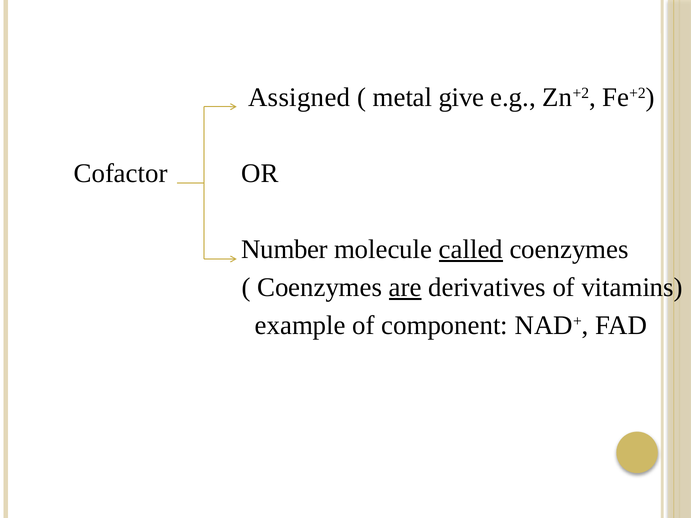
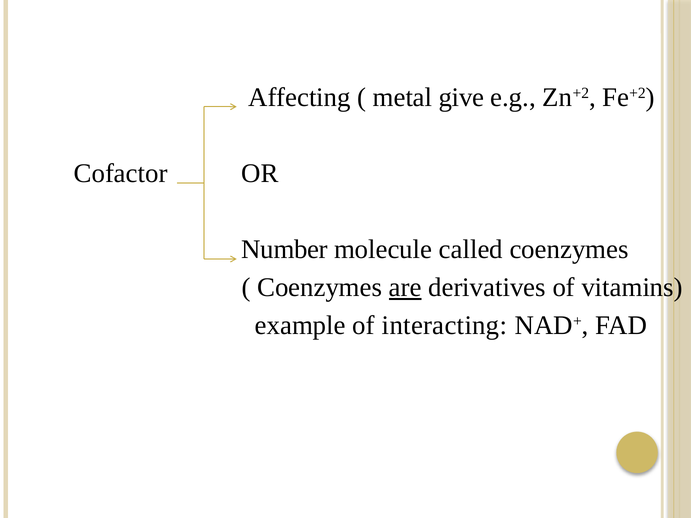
Assigned: Assigned -> Affecting
called underline: present -> none
component: component -> interacting
